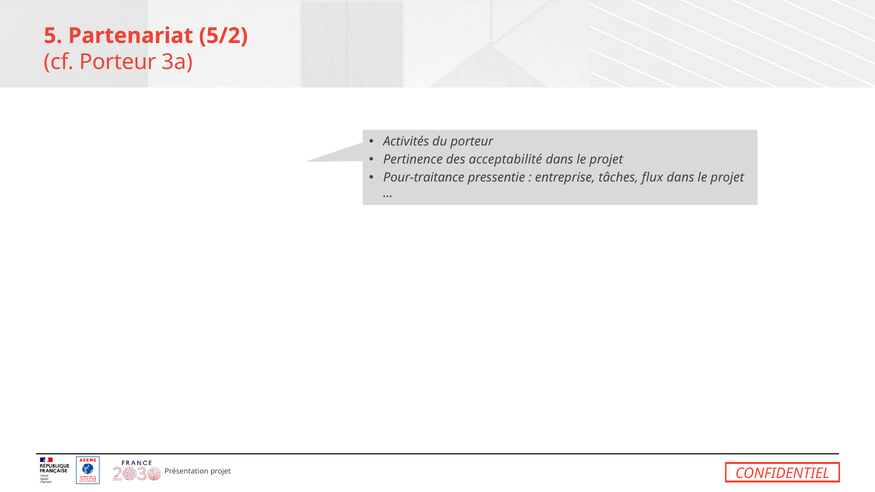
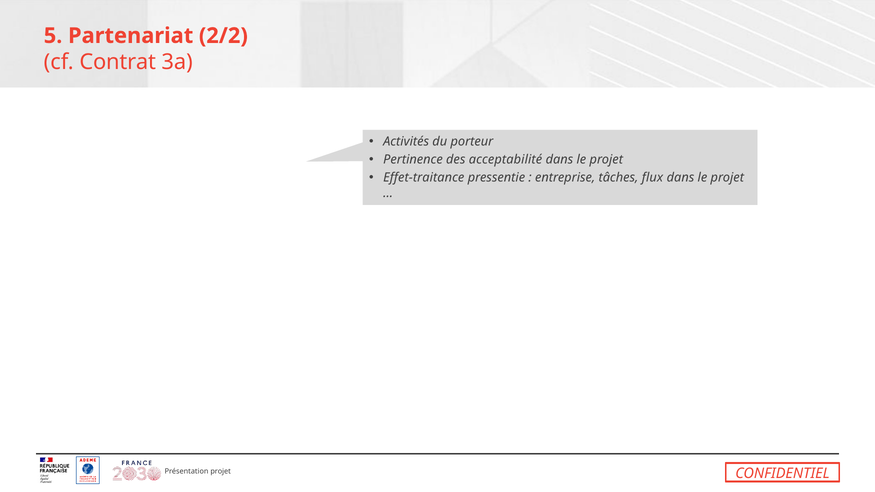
5/2: 5/2 -> 2/2
cf Porteur: Porteur -> Contrat
Pour-traitance: Pour-traitance -> Effet-traitance
